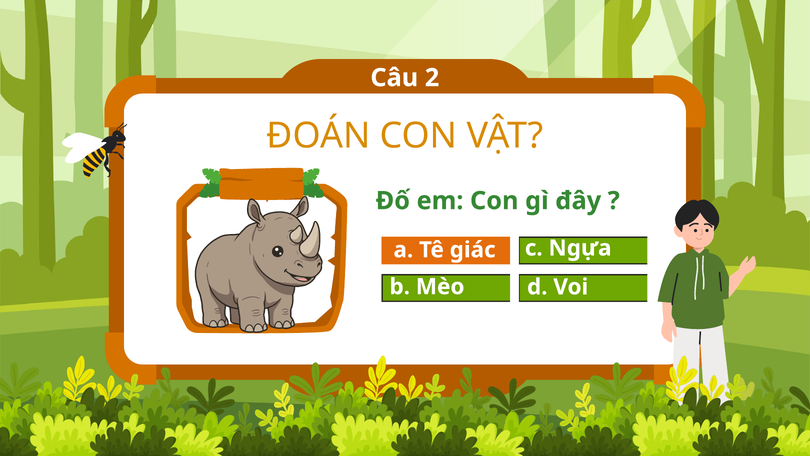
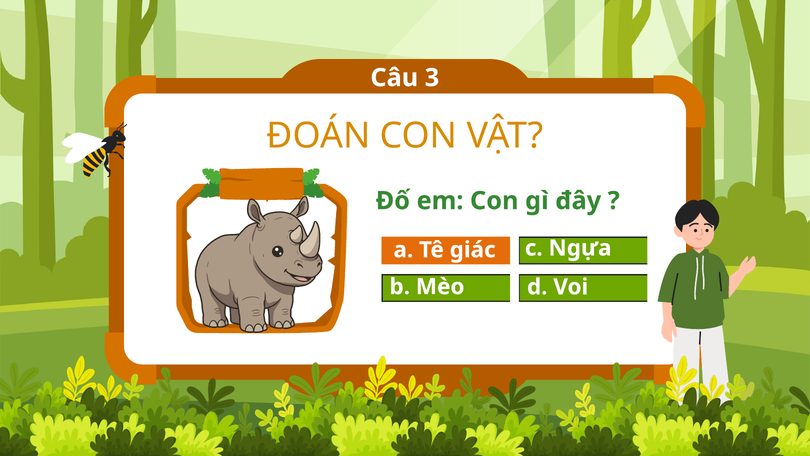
2: 2 -> 3
